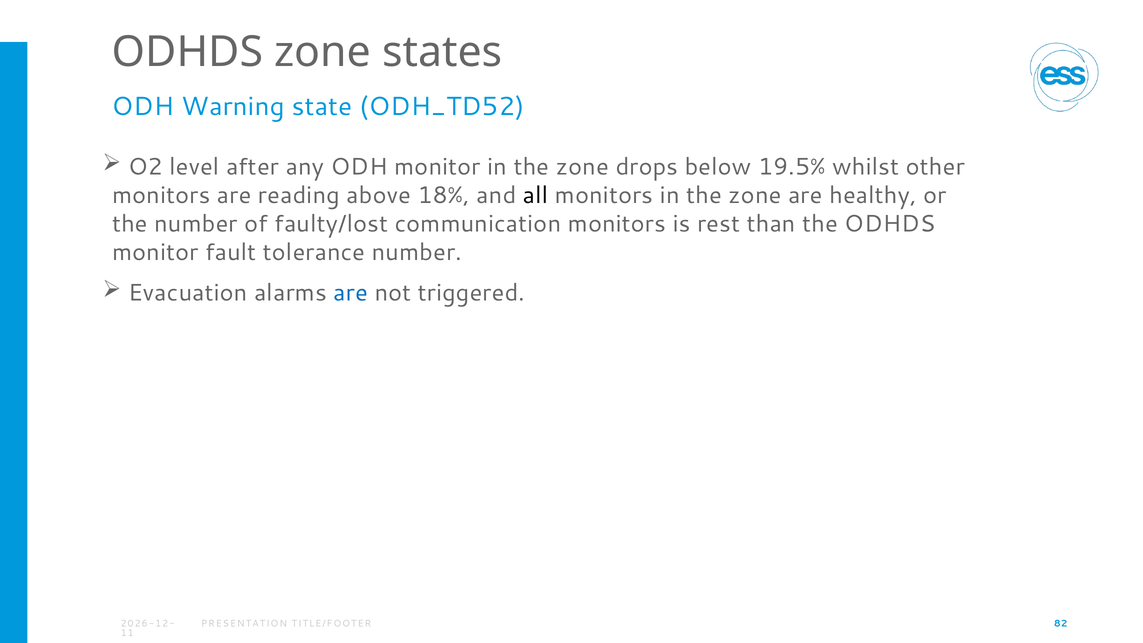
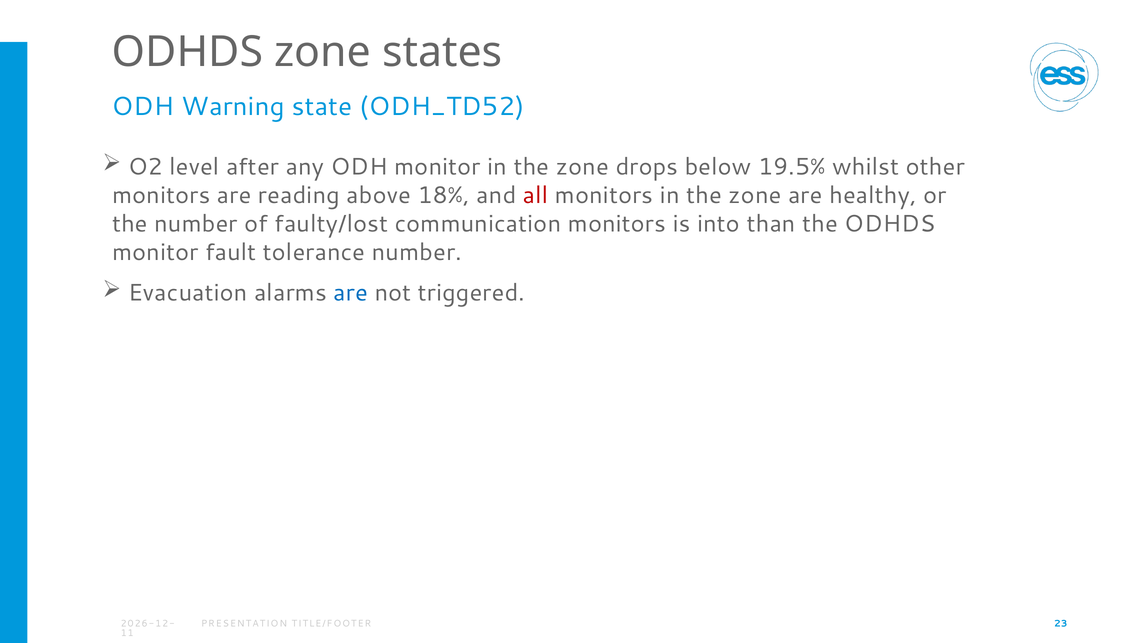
all colour: black -> red
rest: rest -> into
82: 82 -> 23
